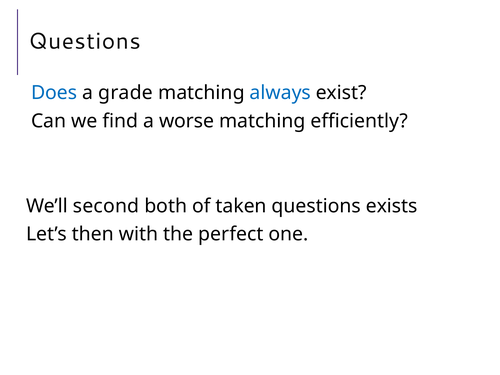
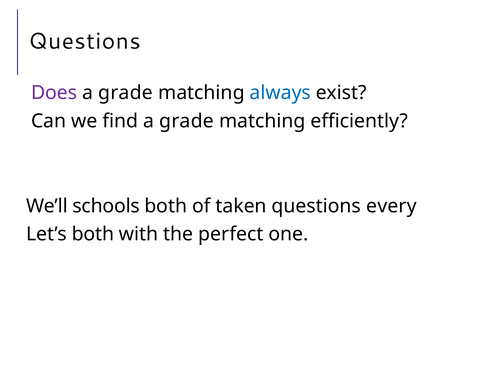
Does colour: blue -> purple
find a worse: worse -> grade
second: second -> schools
exists: exists -> every
Let’s then: then -> both
